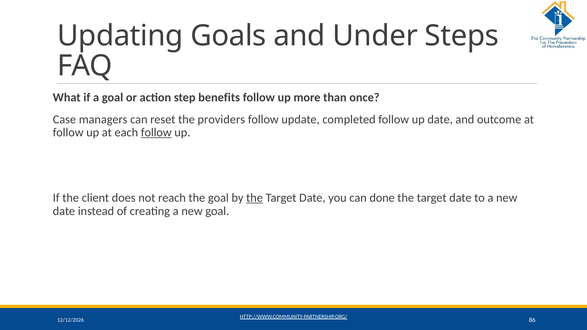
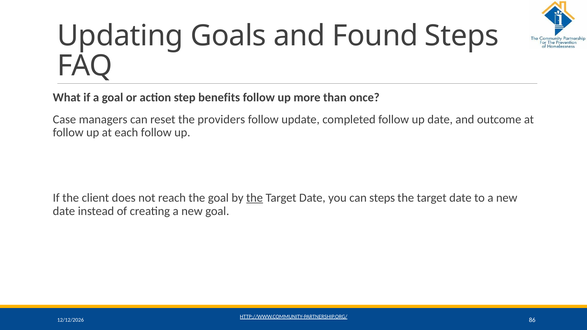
Under: Under -> Found
follow at (156, 133) underline: present -> none
can done: done -> steps
